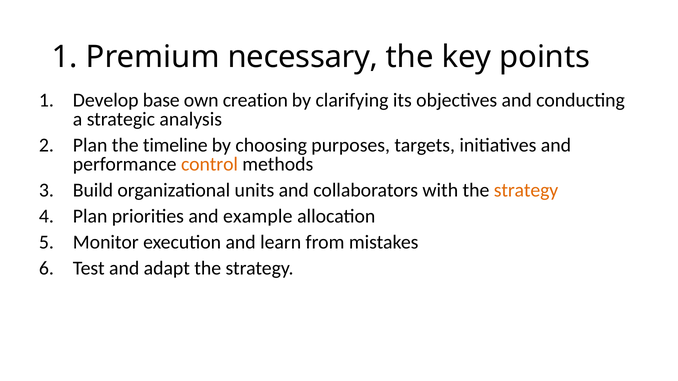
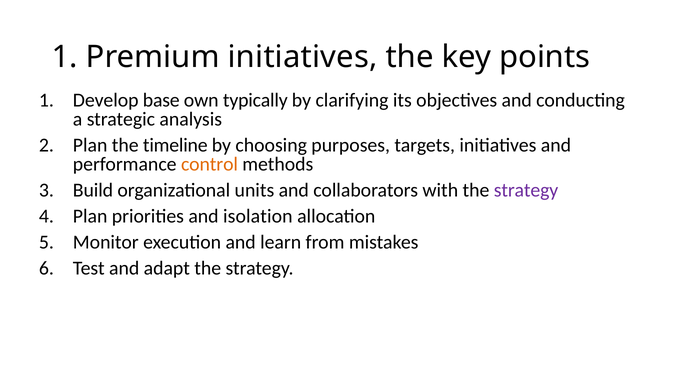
Premium necessary: necessary -> initiatives
creation: creation -> typically
strategy at (526, 190) colour: orange -> purple
example: example -> isolation
